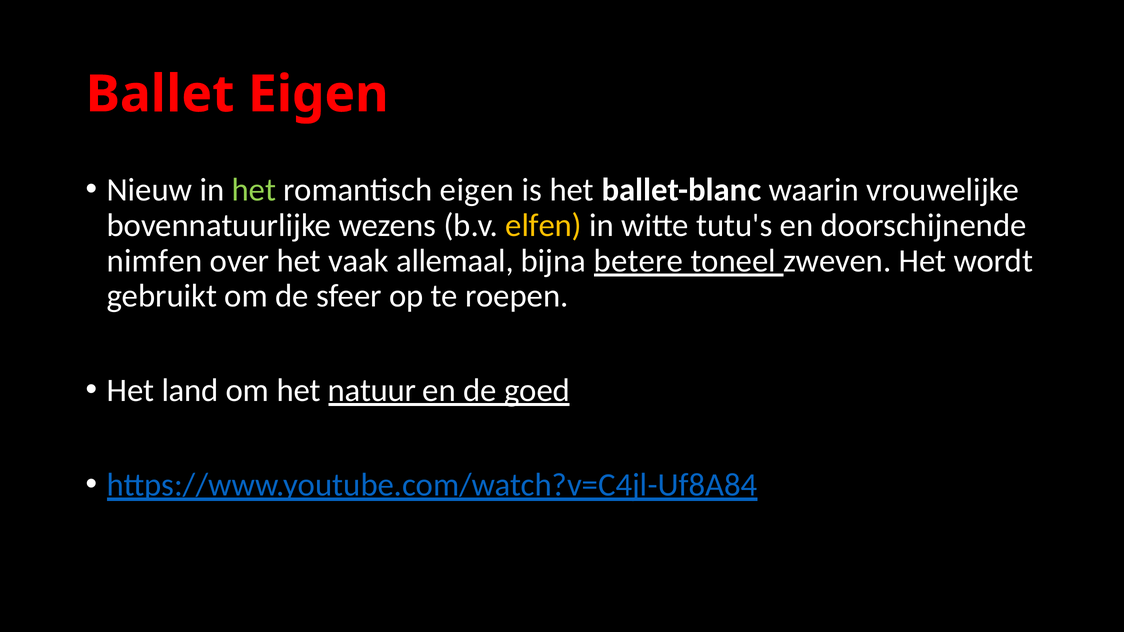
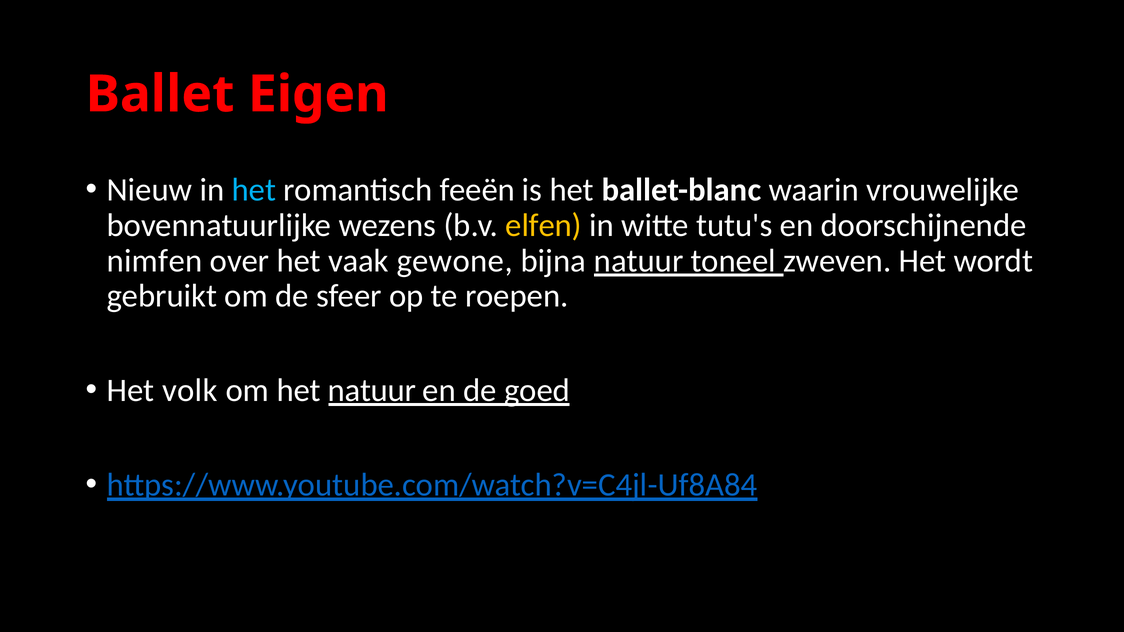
het at (254, 190) colour: light green -> light blue
romantisch eigen: eigen -> feeën
allemaal: allemaal -> gewone
bijna betere: betere -> natuur
land: land -> volk
